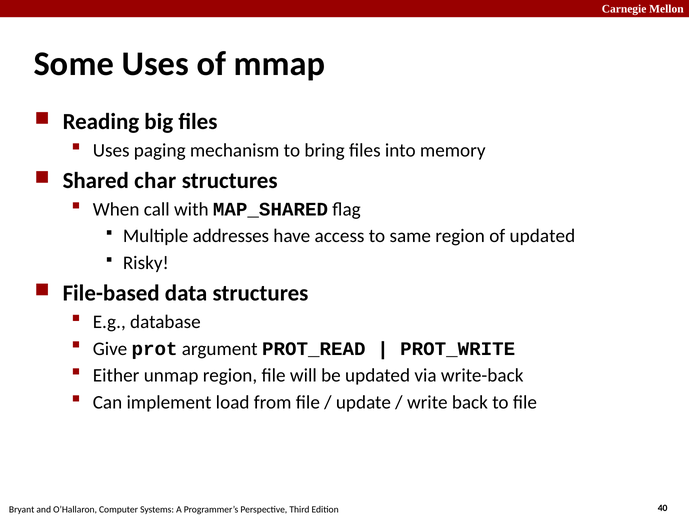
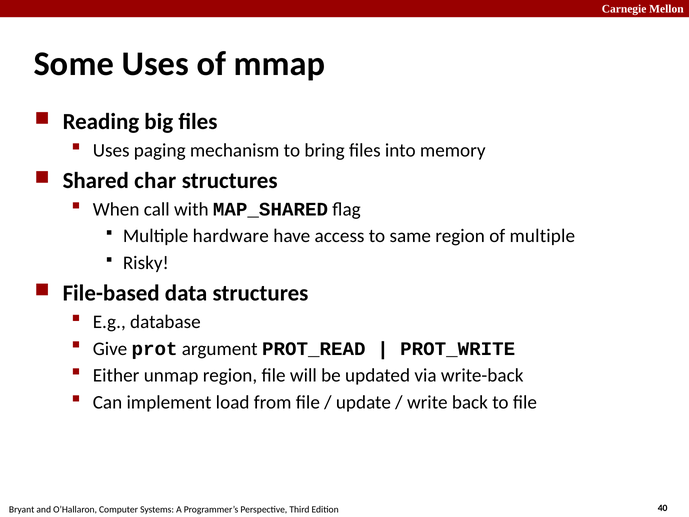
addresses: addresses -> hardware
of updated: updated -> multiple
